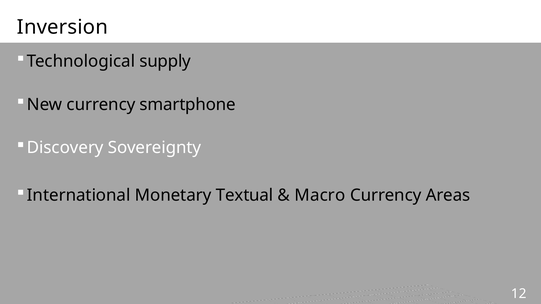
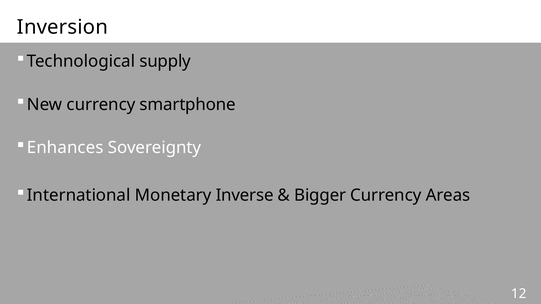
Discovery: Discovery -> Enhances
Textual: Textual -> Inverse
Macro: Macro -> Bigger
